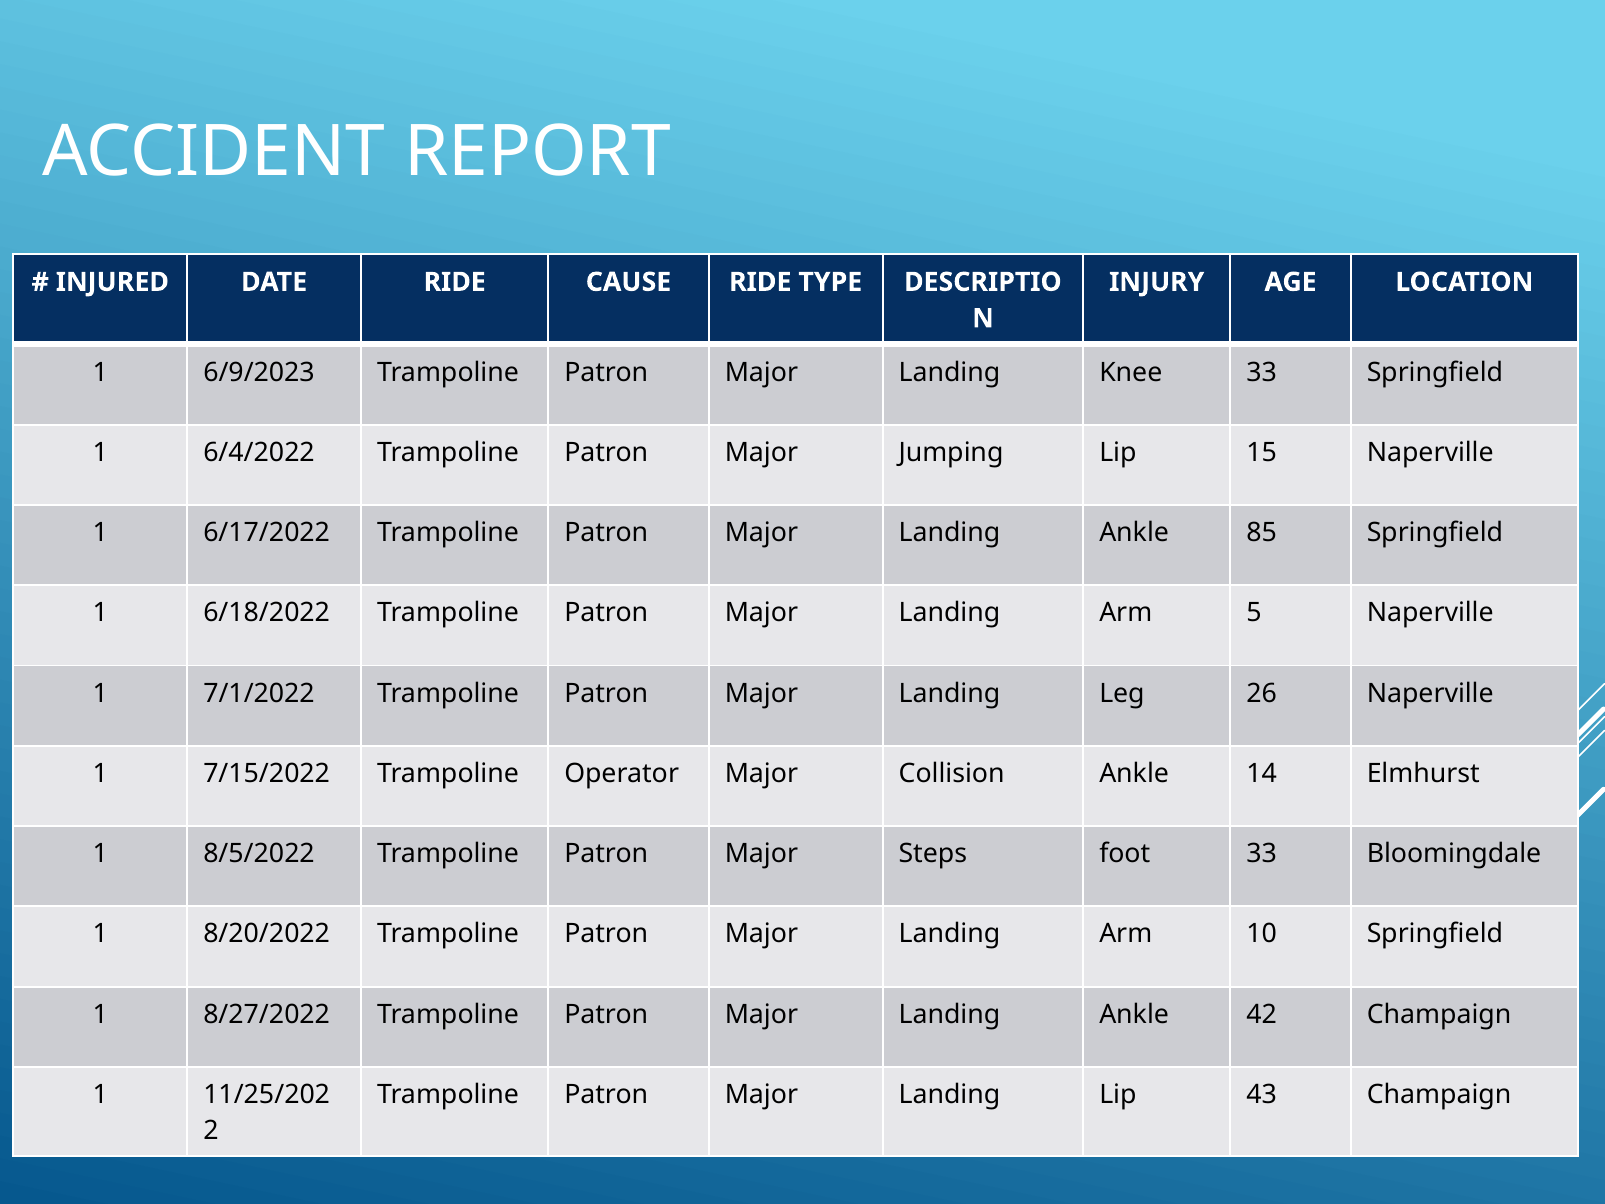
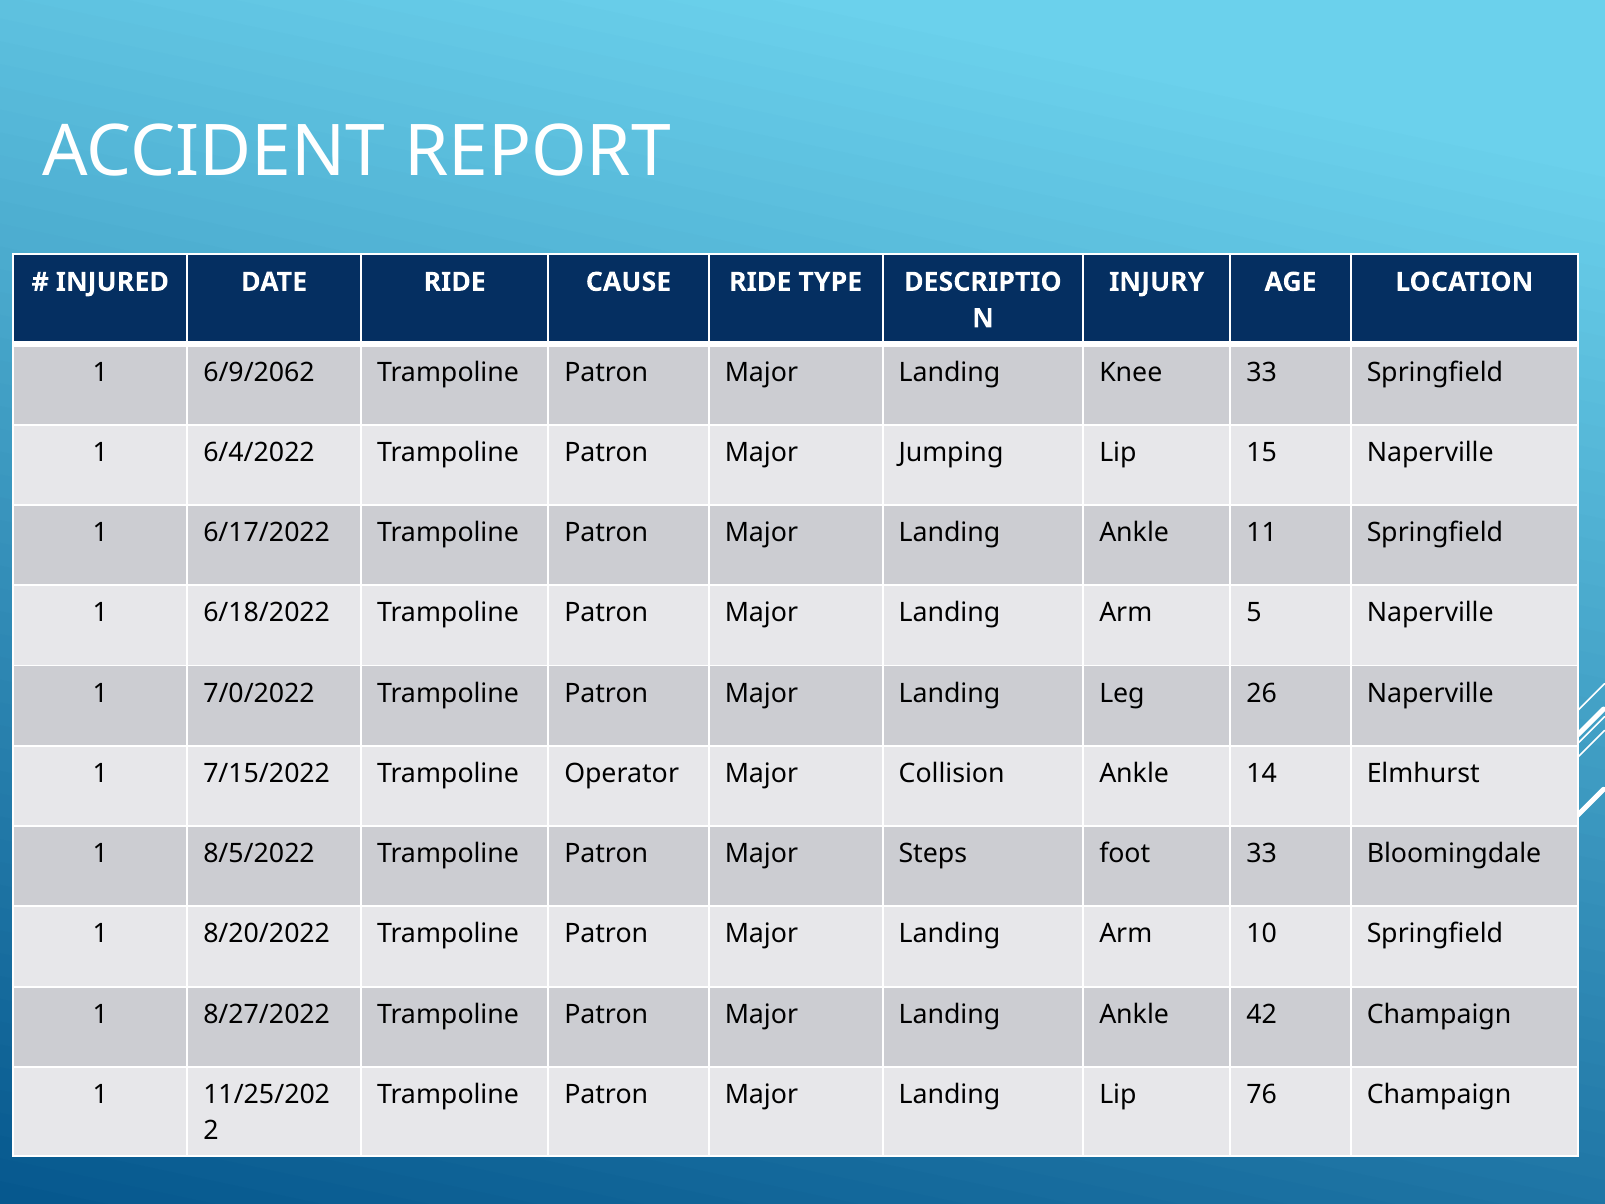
6/9/2023: 6/9/2023 -> 6/9/2062
85: 85 -> 11
7/1/2022: 7/1/2022 -> 7/0/2022
43: 43 -> 76
